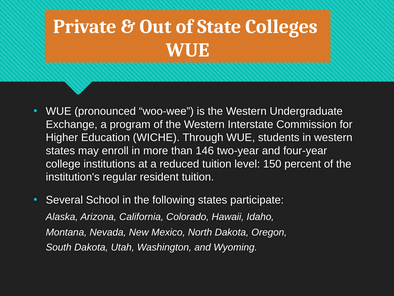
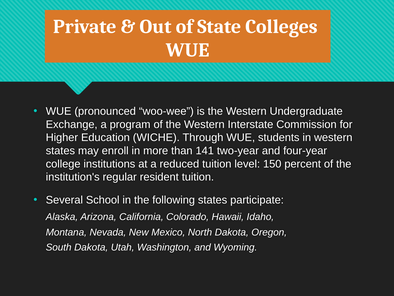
146: 146 -> 141
